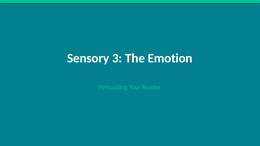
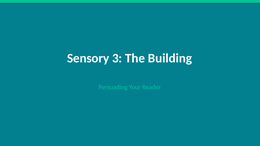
Emotion: Emotion -> Building
